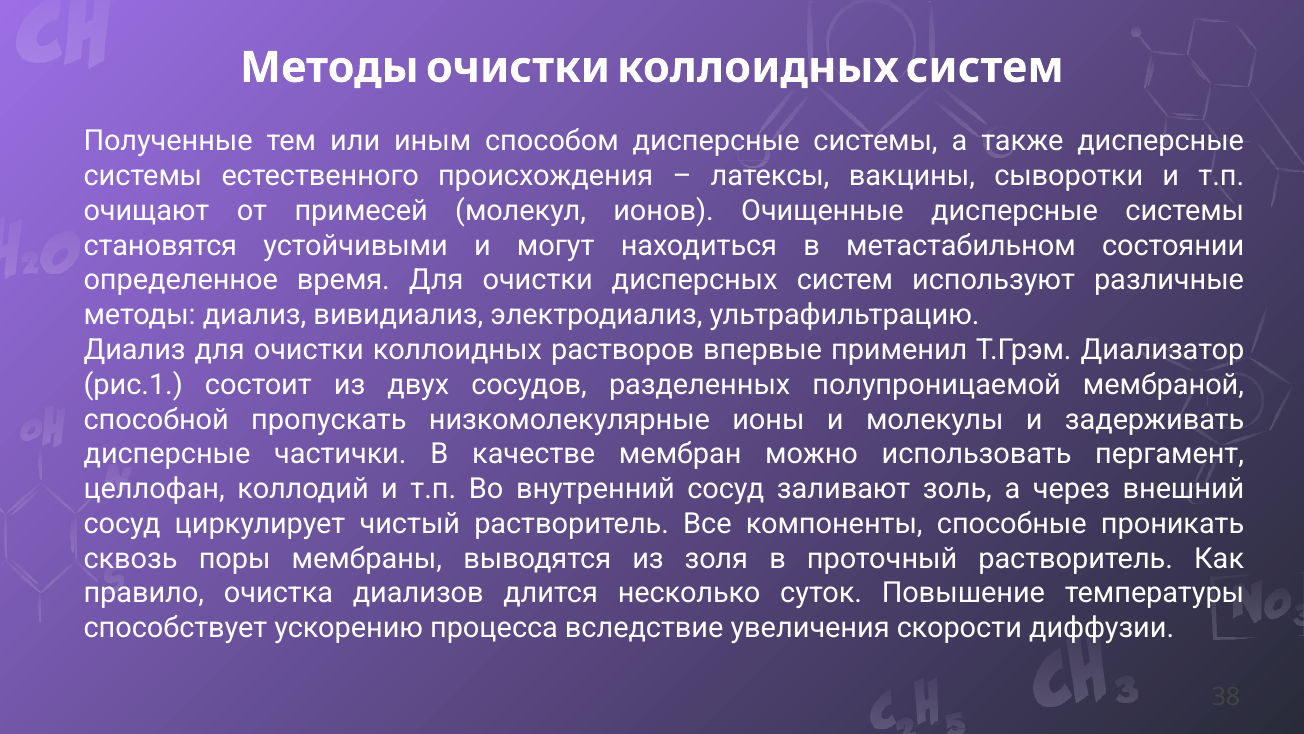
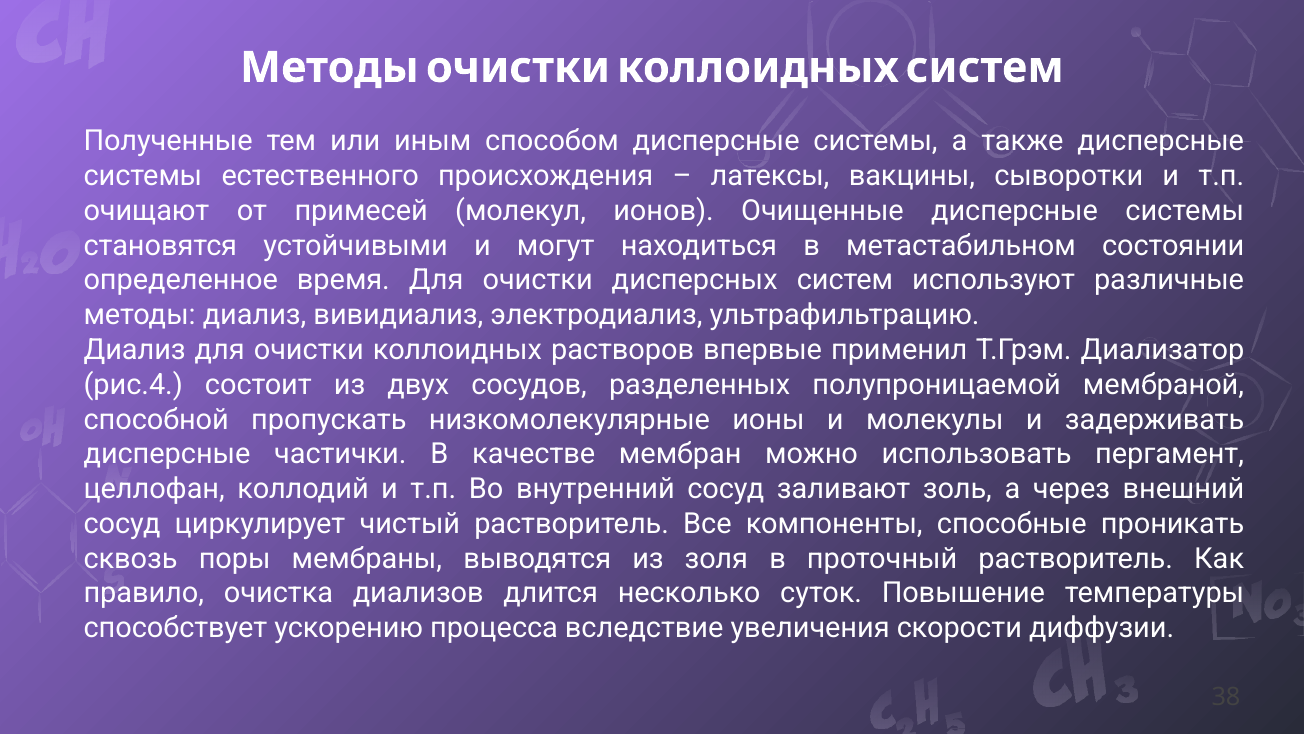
рис.1: рис.1 -> рис.4
